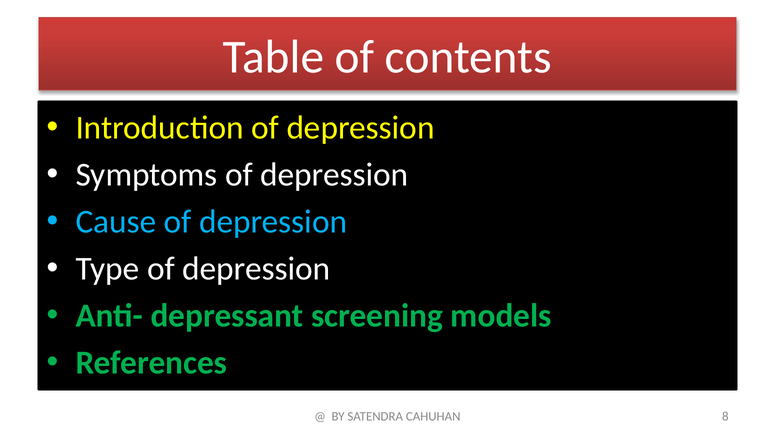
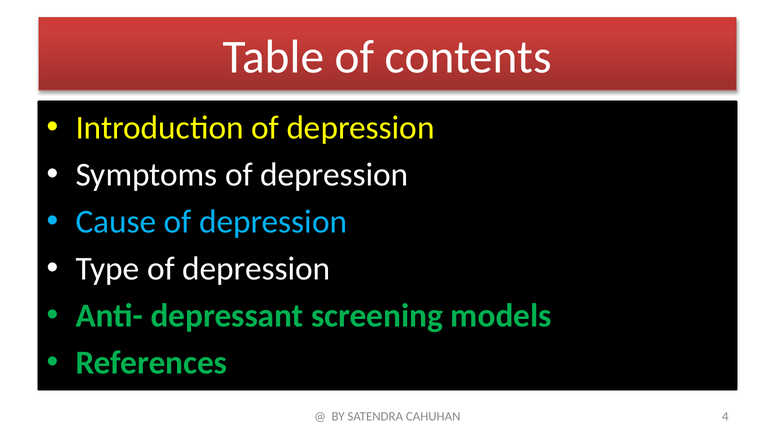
8: 8 -> 4
